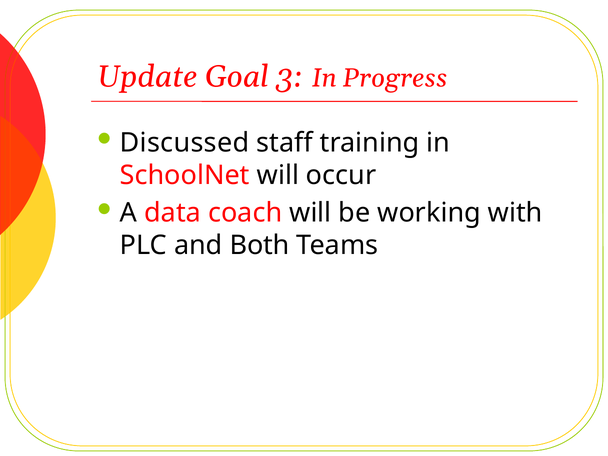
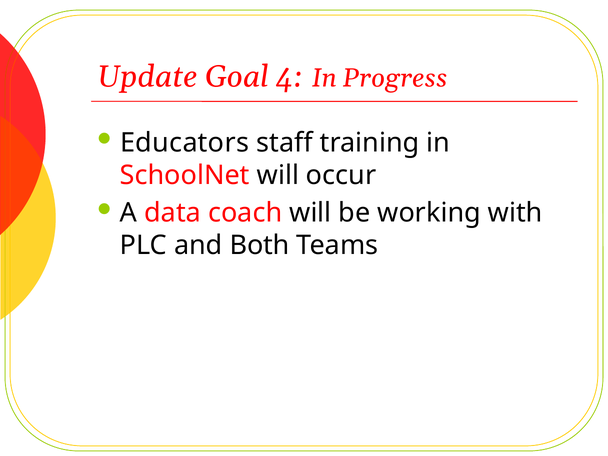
3: 3 -> 4
Discussed: Discussed -> Educators
